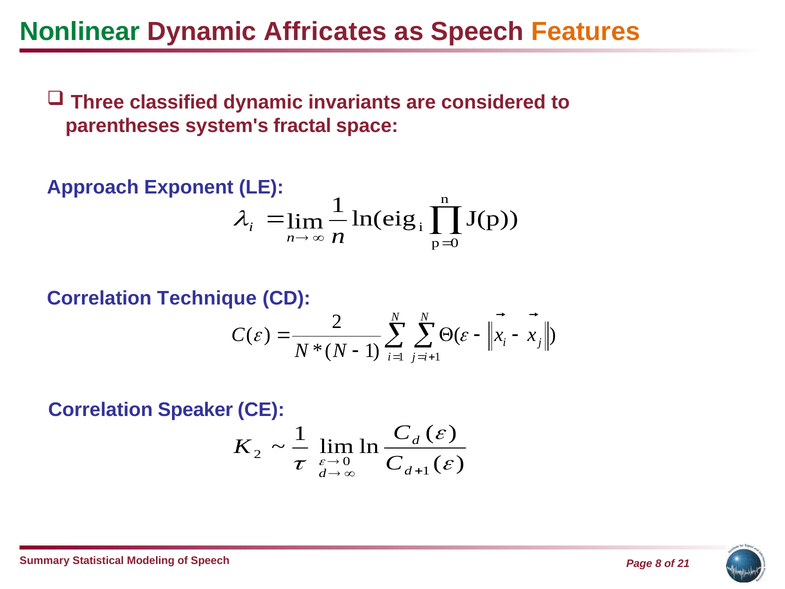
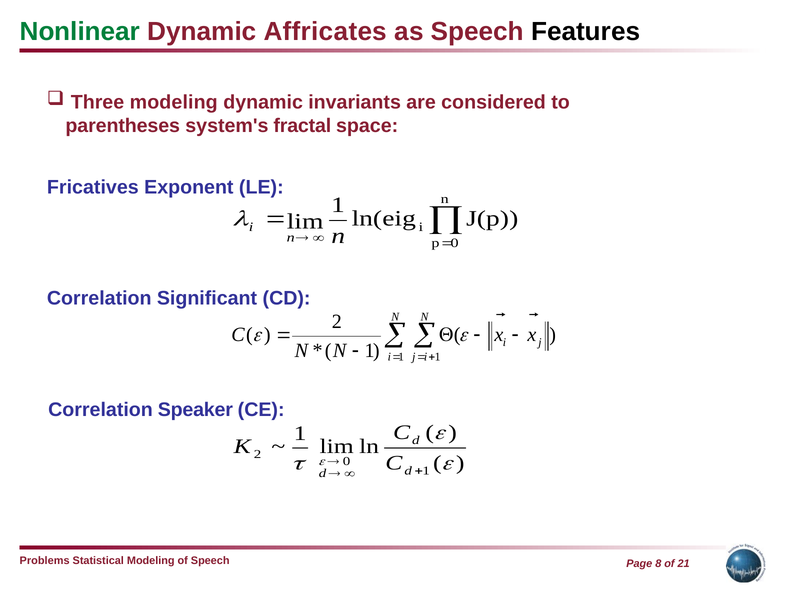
Features colour: orange -> black
Three classified: classified -> modeling
Approach: Approach -> Fricatives
Technique: Technique -> Significant
Summary: Summary -> Problems
